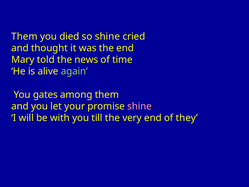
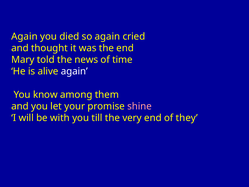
Them at (24, 36): Them -> Again
so shine: shine -> again
again at (74, 71) colour: light green -> white
gates: gates -> know
